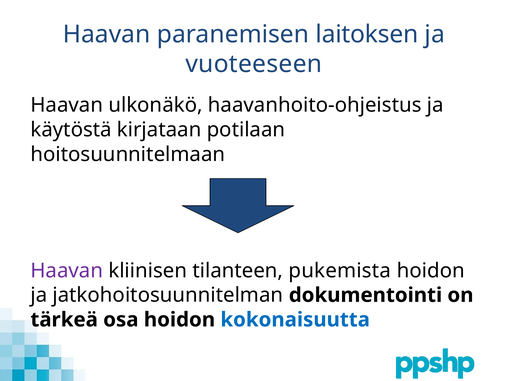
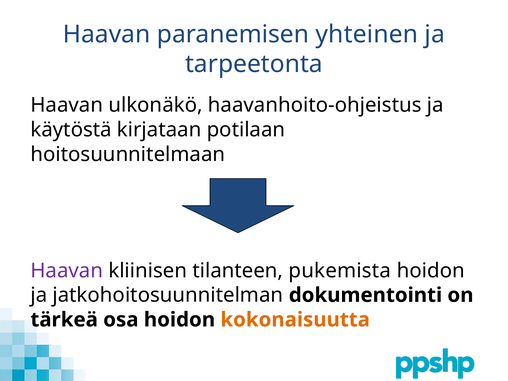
laitoksen: laitoksen -> yhteinen
vuoteeseen: vuoteeseen -> tarpeetonta
kokonaisuutta colour: blue -> orange
